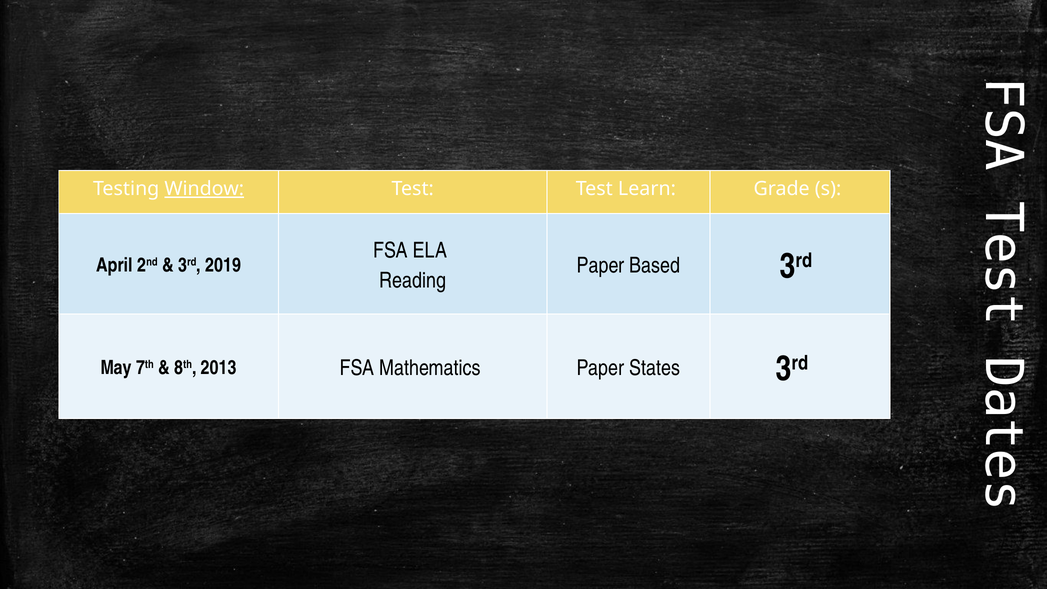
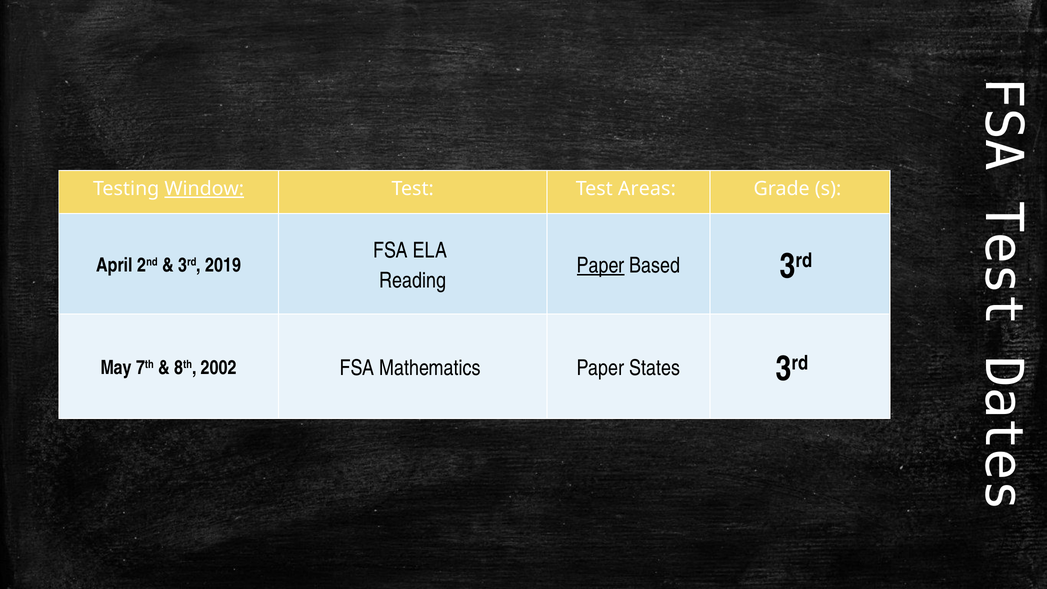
Learn: Learn -> Areas
Paper at (601, 266) underline: none -> present
2013: 2013 -> 2002
